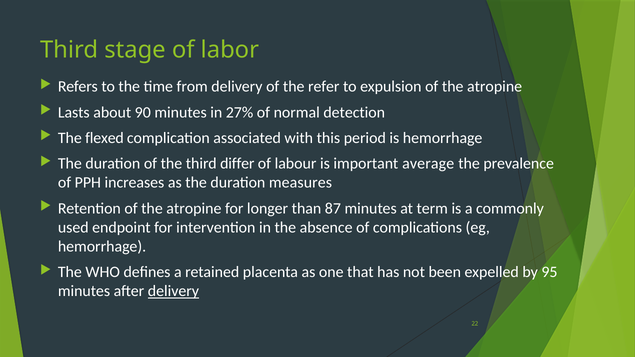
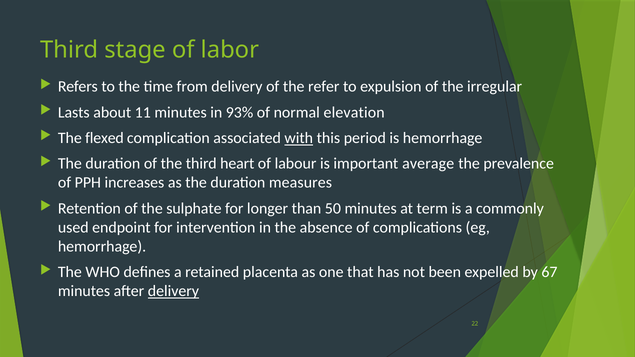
expulsion of the atropine: atropine -> irregular
90: 90 -> 11
27%: 27% -> 93%
detection: detection -> elevation
with underline: none -> present
differ: differ -> heart
Retention of the atropine: atropine -> sulphate
87: 87 -> 50
95: 95 -> 67
